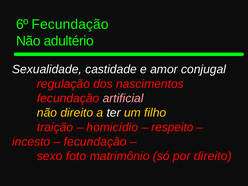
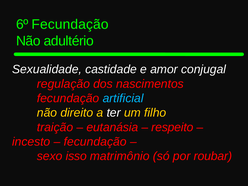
artificial colour: pink -> light blue
homicídio: homicídio -> eutanásia
foto: foto -> isso
por direito: direito -> roubar
